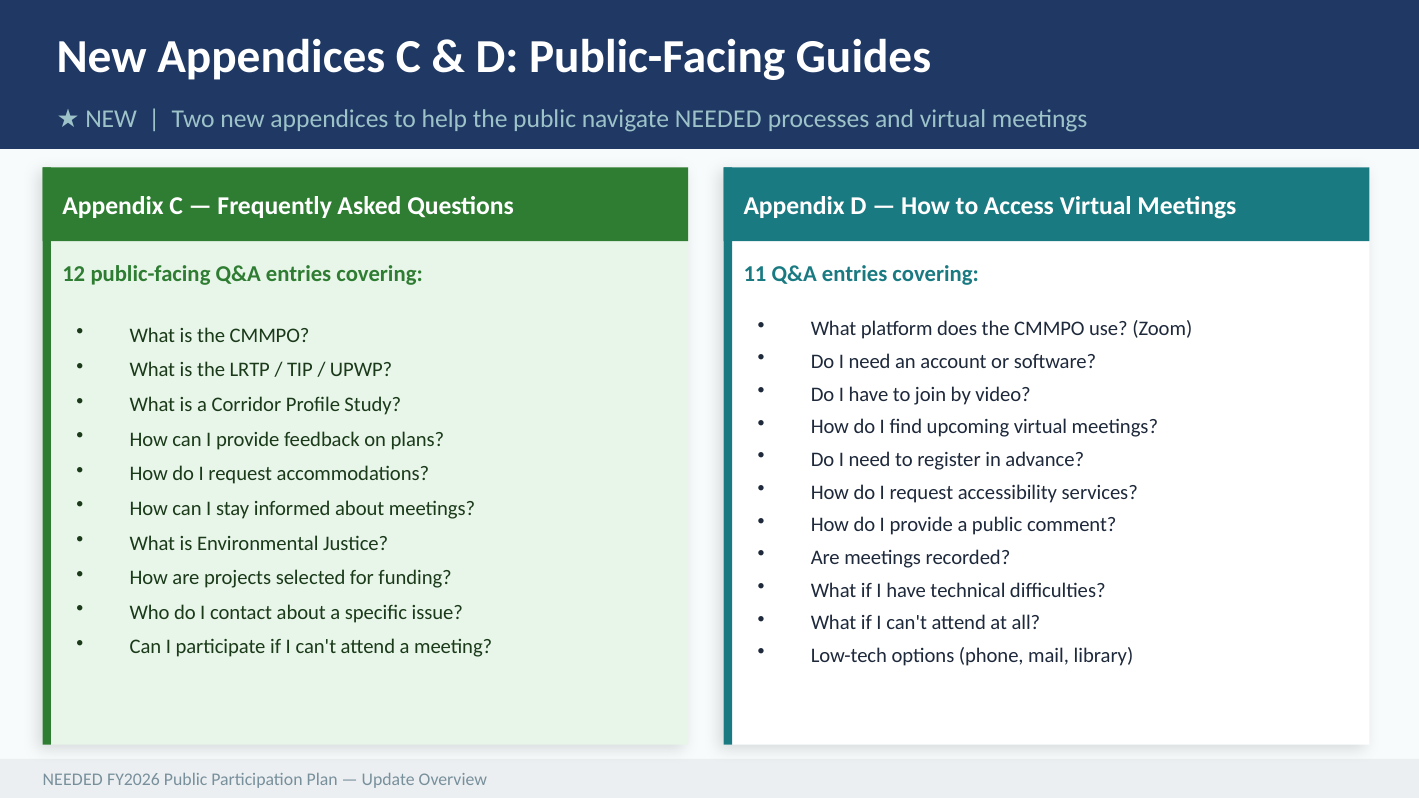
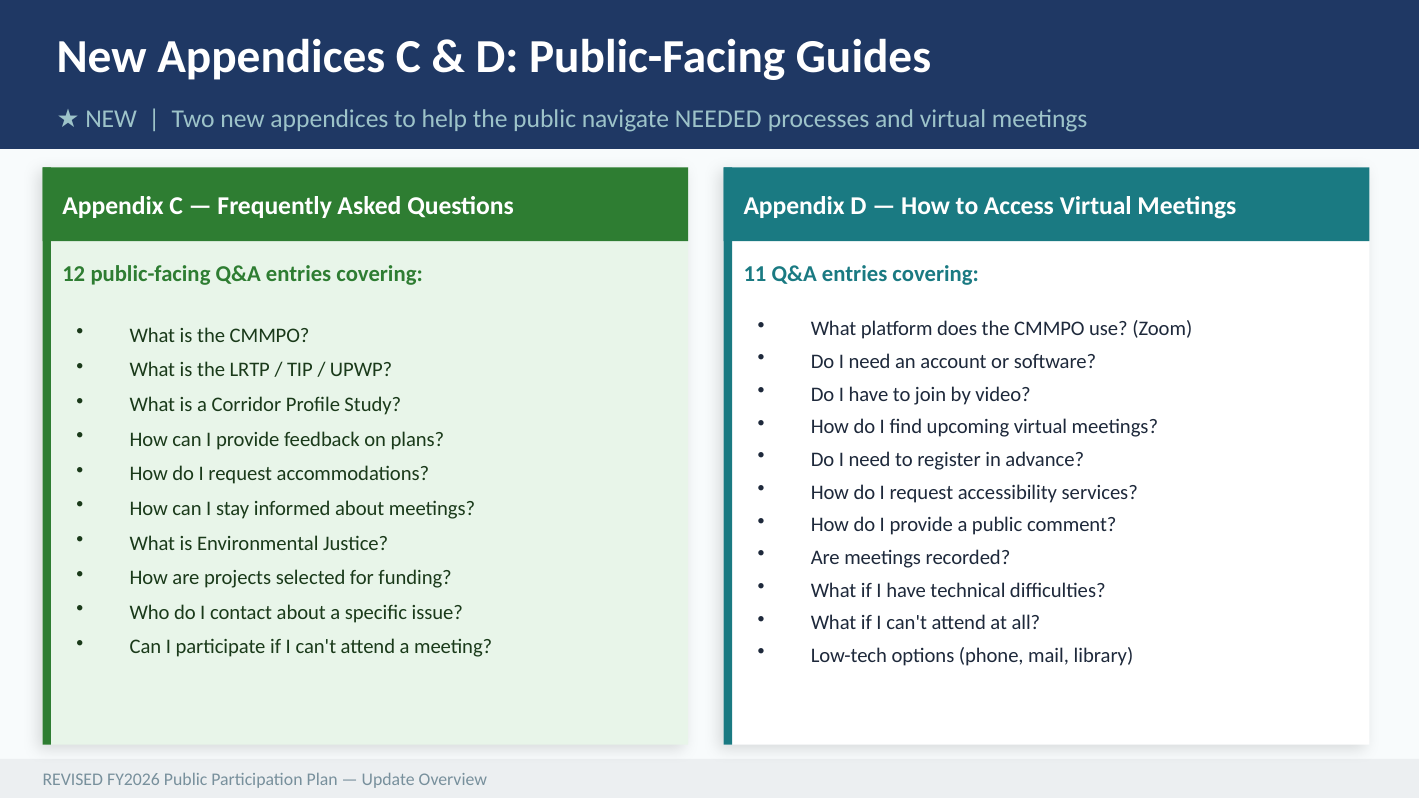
NEEDED at (73, 780): NEEDED -> REVISED
